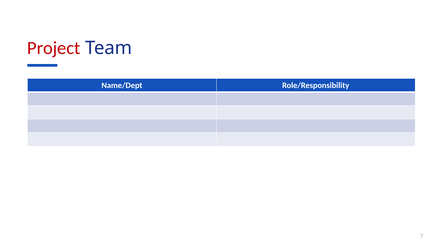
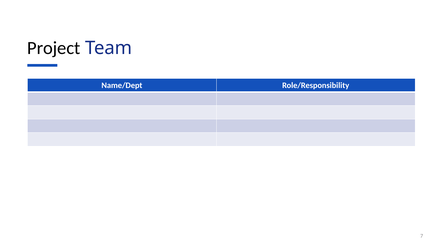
Project colour: red -> black
